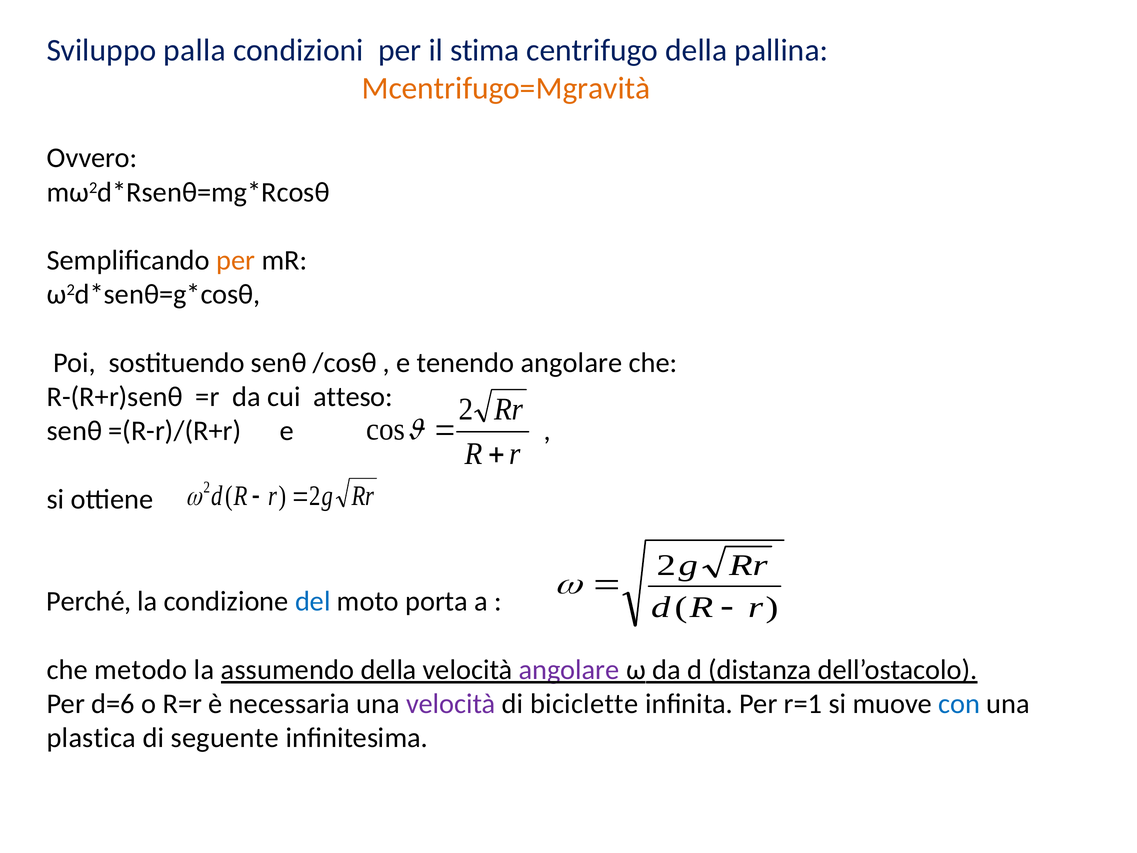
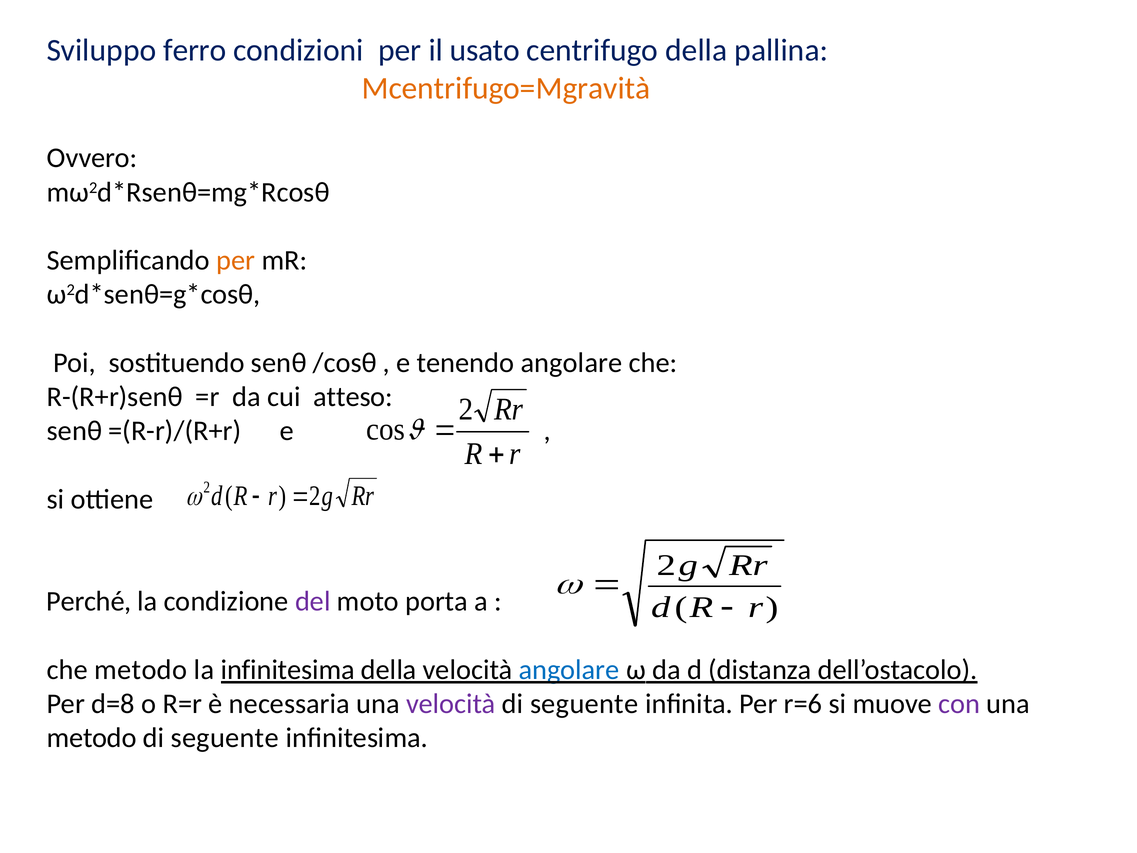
palla: palla -> ferro
stima: stima -> usato
del colour: blue -> purple
la assumendo: assumendo -> infinitesima
angolare at (569, 670) colour: purple -> blue
d=6: d=6 -> d=8
biciclette at (584, 704): biciclette -> seguente
r=1: r=1 -> r=6
con colour: blue -> purple
plastica at (91, 738): plastica -> metodo
